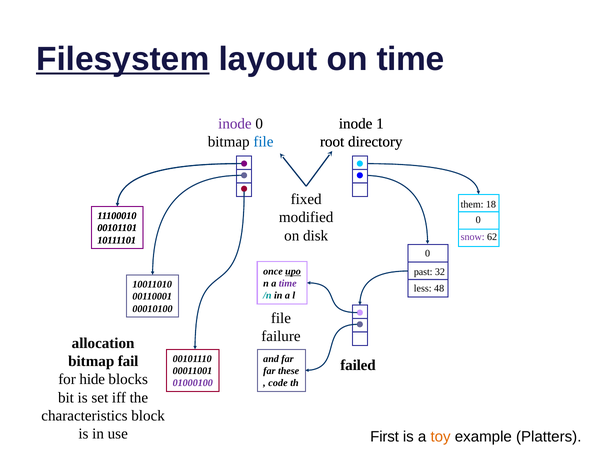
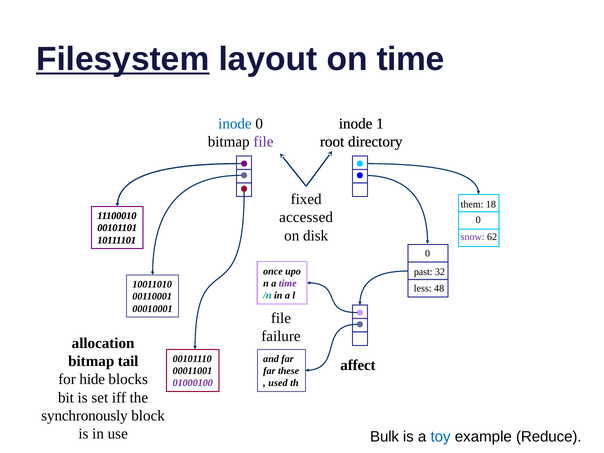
inode at (235, 124) colour: purple -> blue
file at (263, 142) colour: blue -> purple
modified: modified -> accessed
upo underline: present -> none
00010100: 00010100 -> 00010001
fail: fail -> tail
failed: failed -> affect
code: code -> used
characteristics: characteristics -> synchronously
First: First -> Bulk
toy colour: orange -> blue
Platters: Platters -> Reduce
